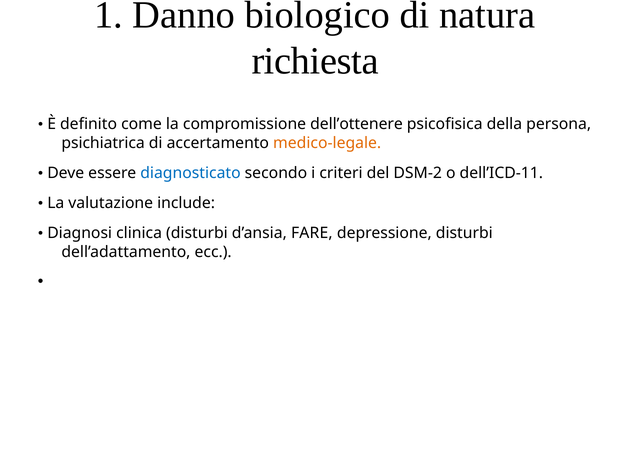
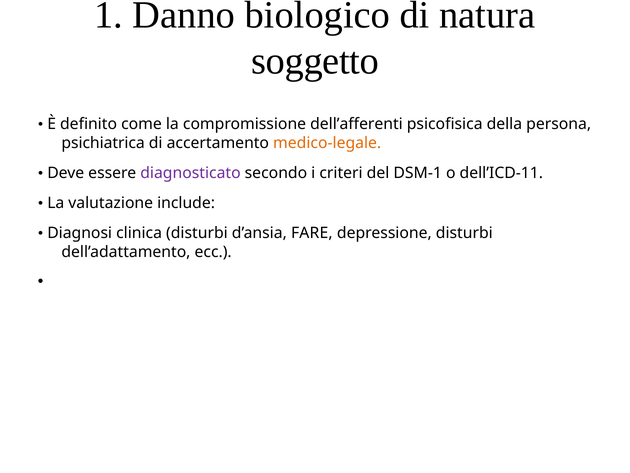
richiesta: richiesta -> soggetto
dell’ottenere: dell’ottenere -> dell’afferenti
diagnosticato colour: blue -> purple
DSM-2: DSM-2 -> DSM-1
